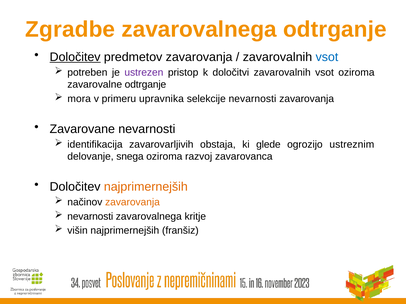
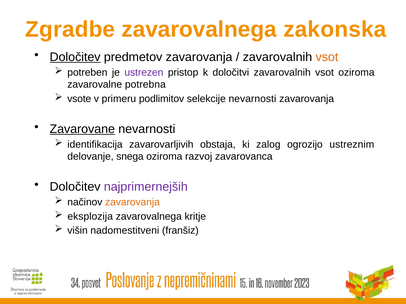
zavarovalnega odtrganje: odtrganje -> zakonska
vsot at (327, 57) colour: blue -> orange
zavarovalne odtrganje: odtrganje -> potrebna
mora: mora -> vsote
upravnika: upravnika -> podlimitov
Zavarovane underline: none -> present
glede: glede -> zalog
najprimernejših at (146, 187) colour: orange -> purple
nevarnosti at (90, 217): nevarnosti -> eksplozija
višin najprimernejših: najprimernejših -> nadomestitveni
